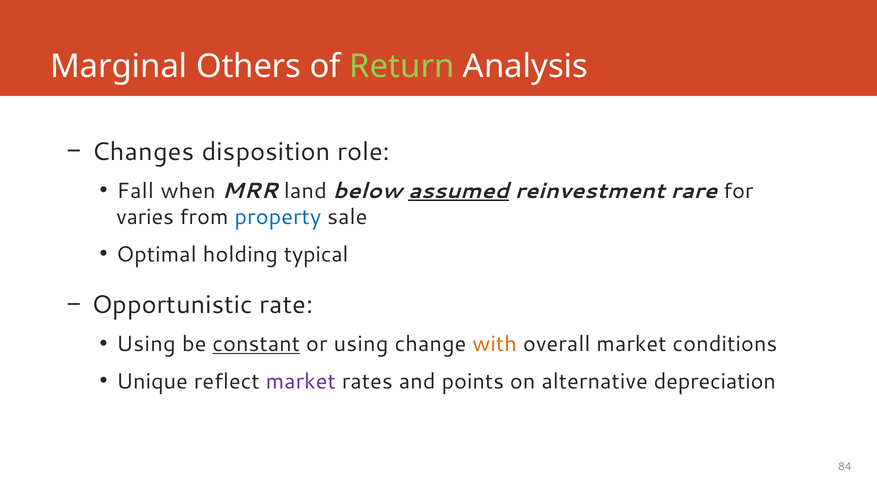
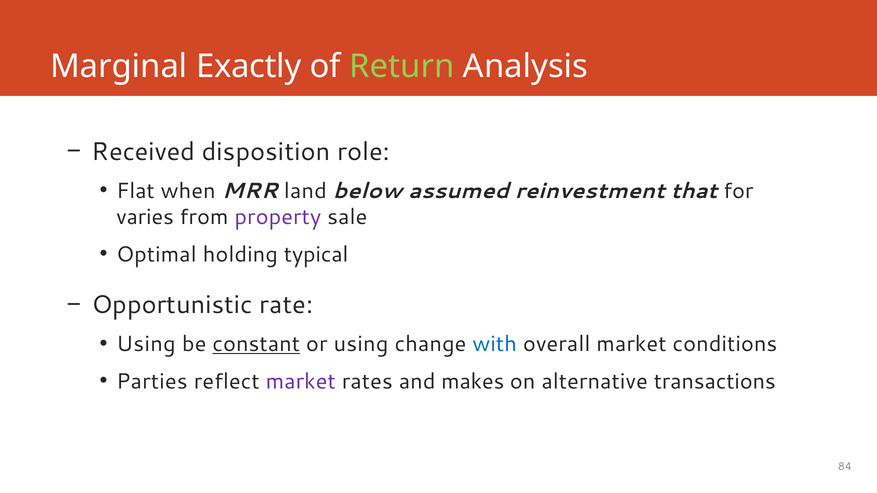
Others: Others -> Exactly
Changes: Changes -> Received
Fall: Fall -> Flat
assumed underline: present -> none
rare: rare -> that
property colour: blue -> purple
with colour: orange -> blue
Unique: Unique -> Parties
points: points -> makes
depreciation: depreciation -> transactions
